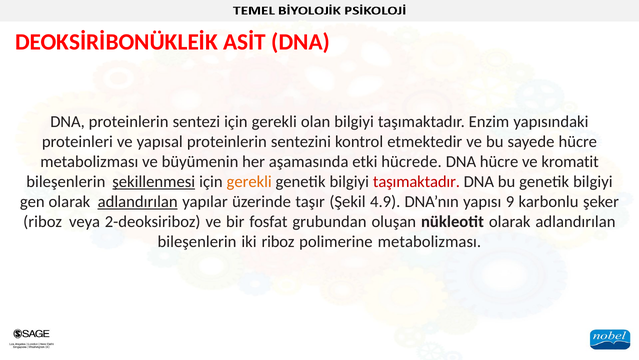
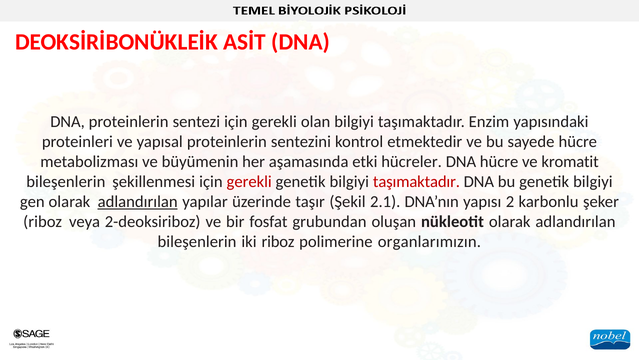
hücrede: hücrede -> hücreler
şekillenmesi underline: present -> none
gerekli at (249, 182) colour: orange -> red
4.9: 4.9 -> 2.1
9: 9 -> 2
polimerine metabolizması: metabolizması -> organlarımızın
